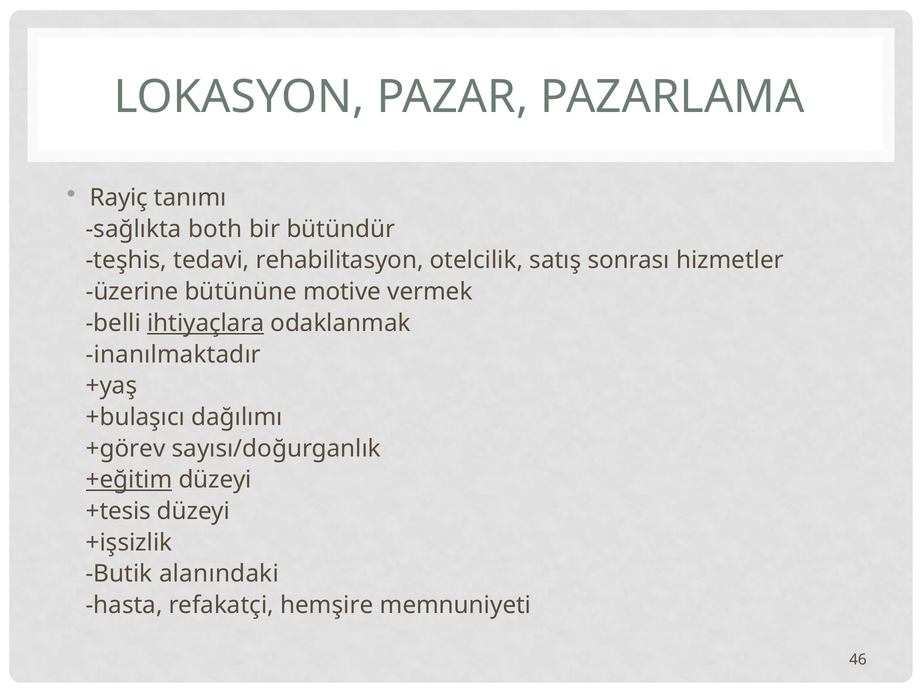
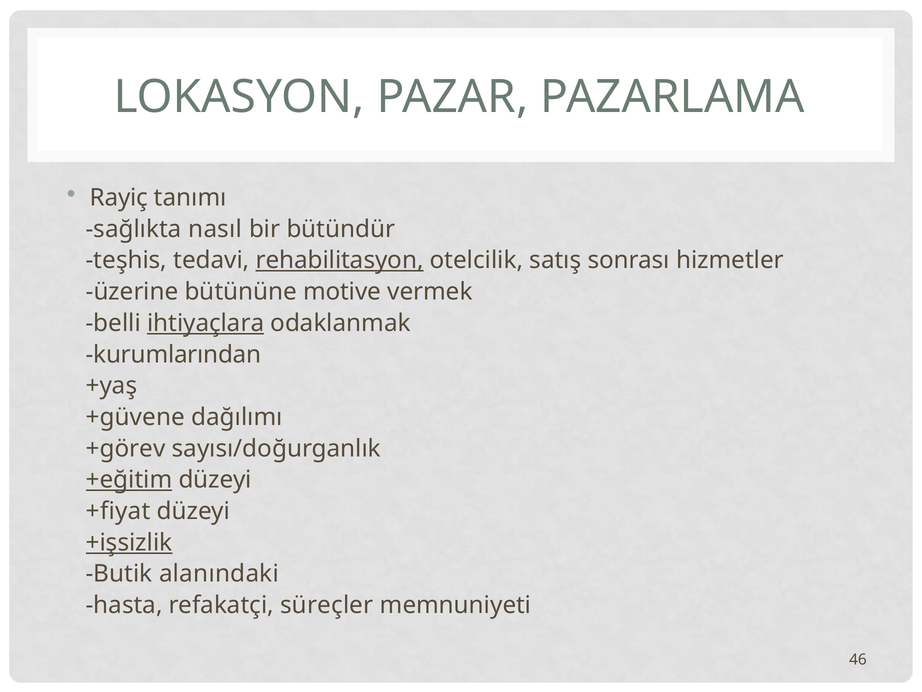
both: both -> nasıl
rehabilitasyon underline: none -> present
inanılmaktadır: inanılmaktadır -> kurumlarından
+bulaşıcı: +bulaşıcı -> +güvene
+tesis: +tesis -> +fiyat
+işsizlik underline: none -> present
hemşire: hemşire -> süreçler
